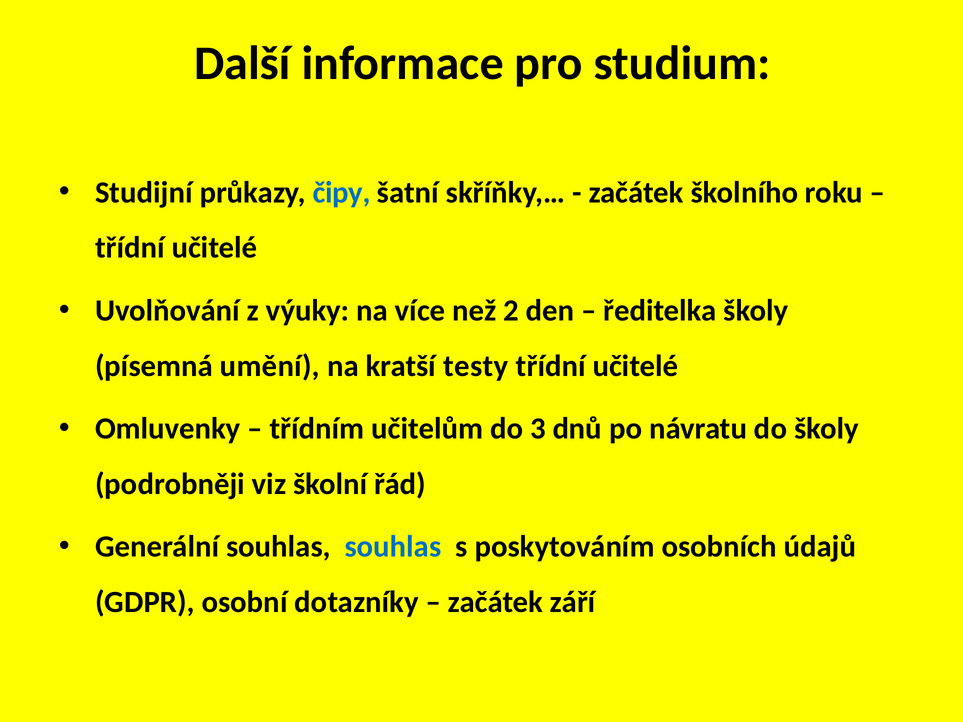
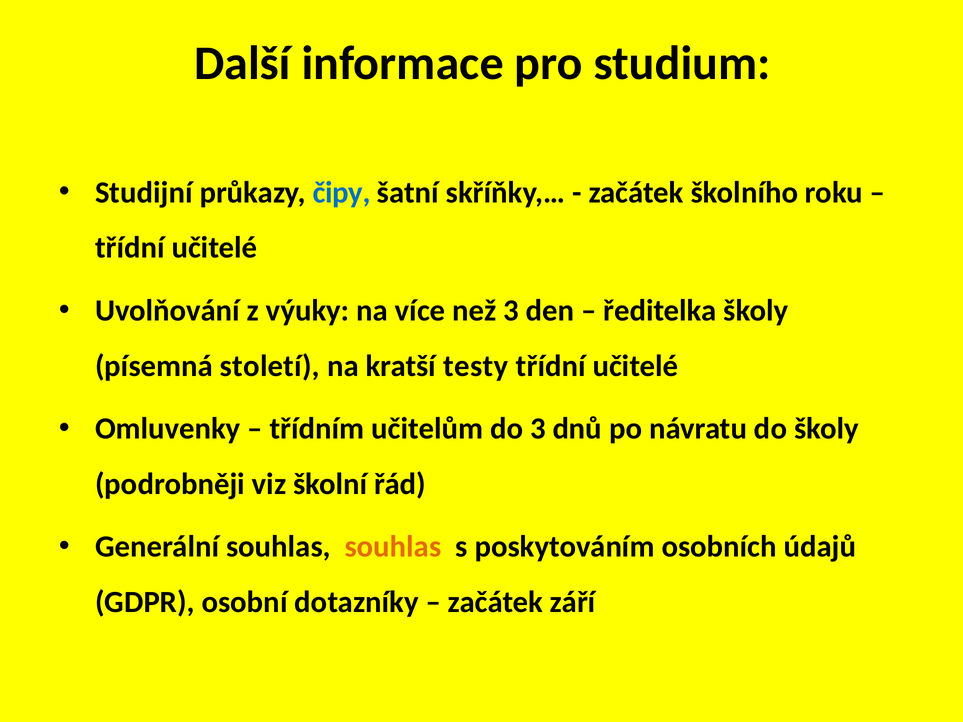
než 2: 2 -> 3
umění: umění -> století
souhlas at (393, 547) colour: blue -> orange
